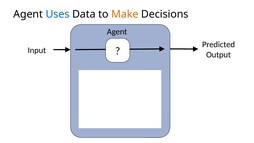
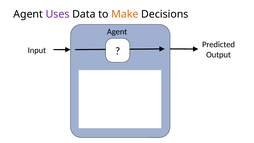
Uses colour: blue -> purple
